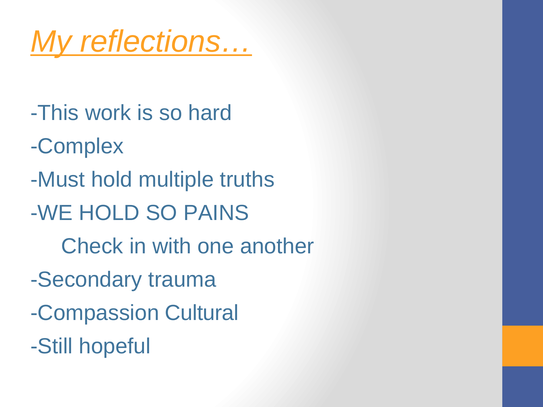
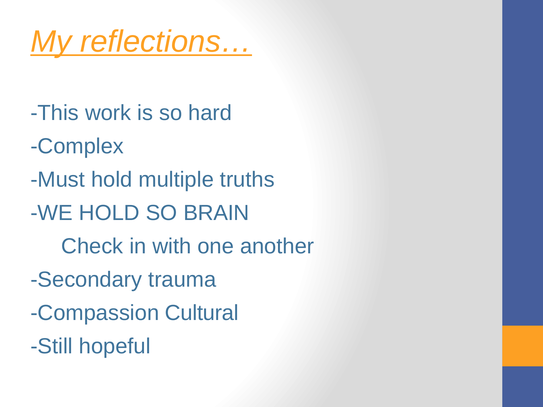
PAINS: PAINS -> BRAIN
